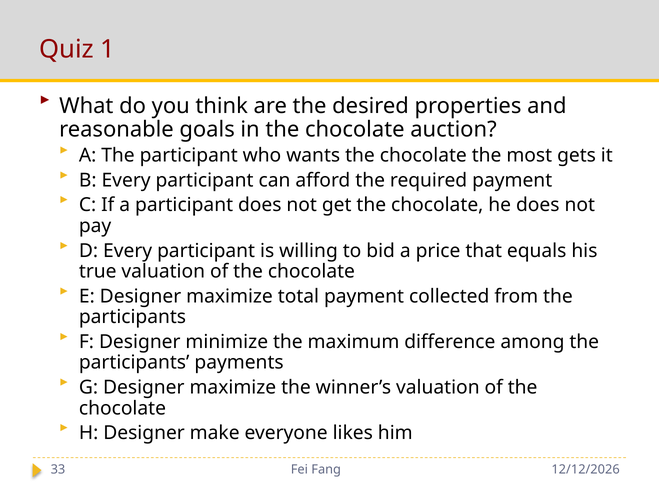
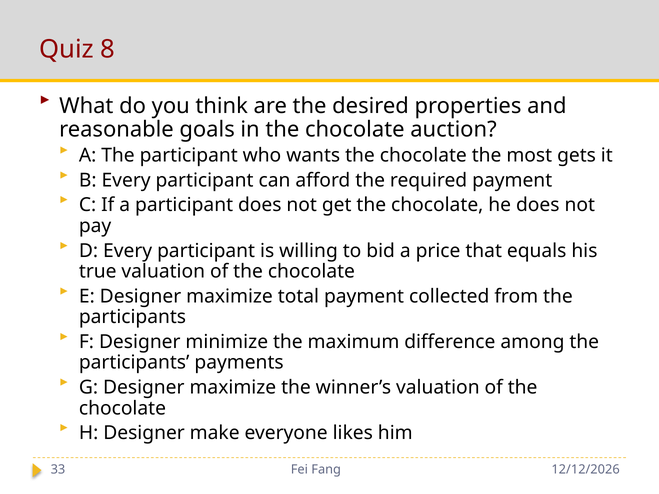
1: 1 -> 8
